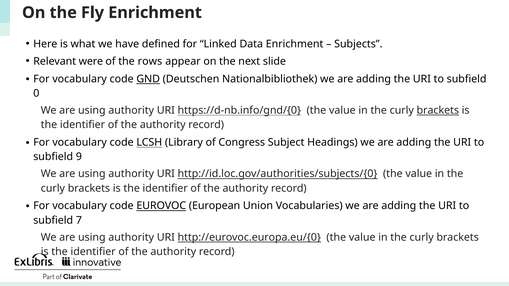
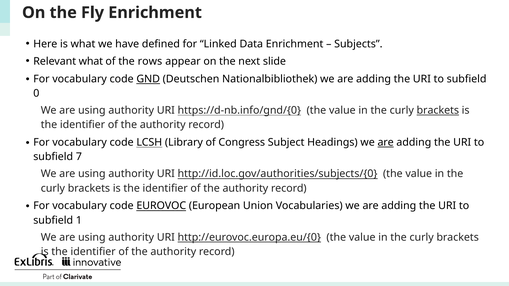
Relevant were: were -> what
are at (386, 142) underline: none -> present
9: 9 -> 7
7: 7 -> 1
